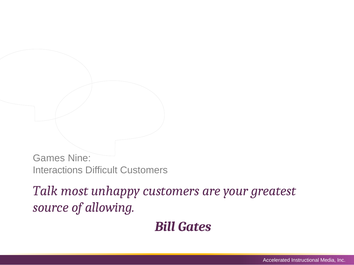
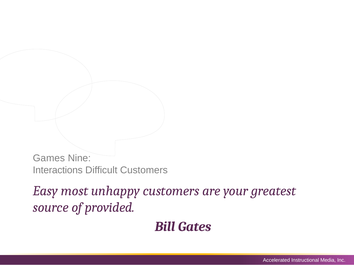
Talk: Talk -> Easy
allowing: allowing -> provided
